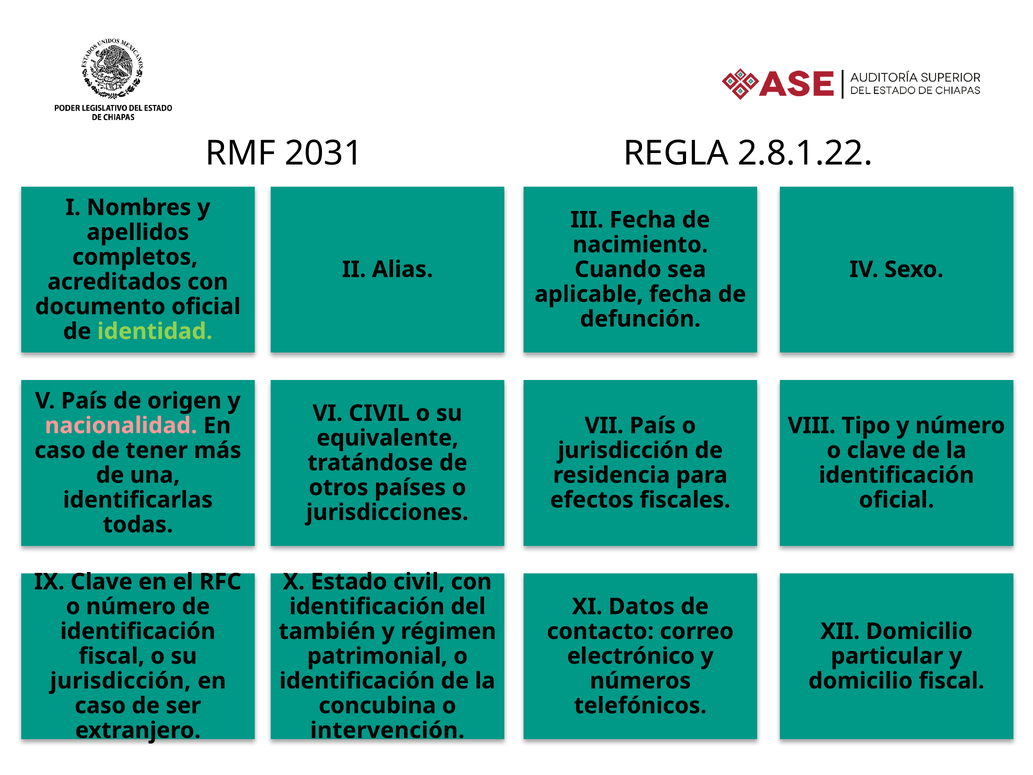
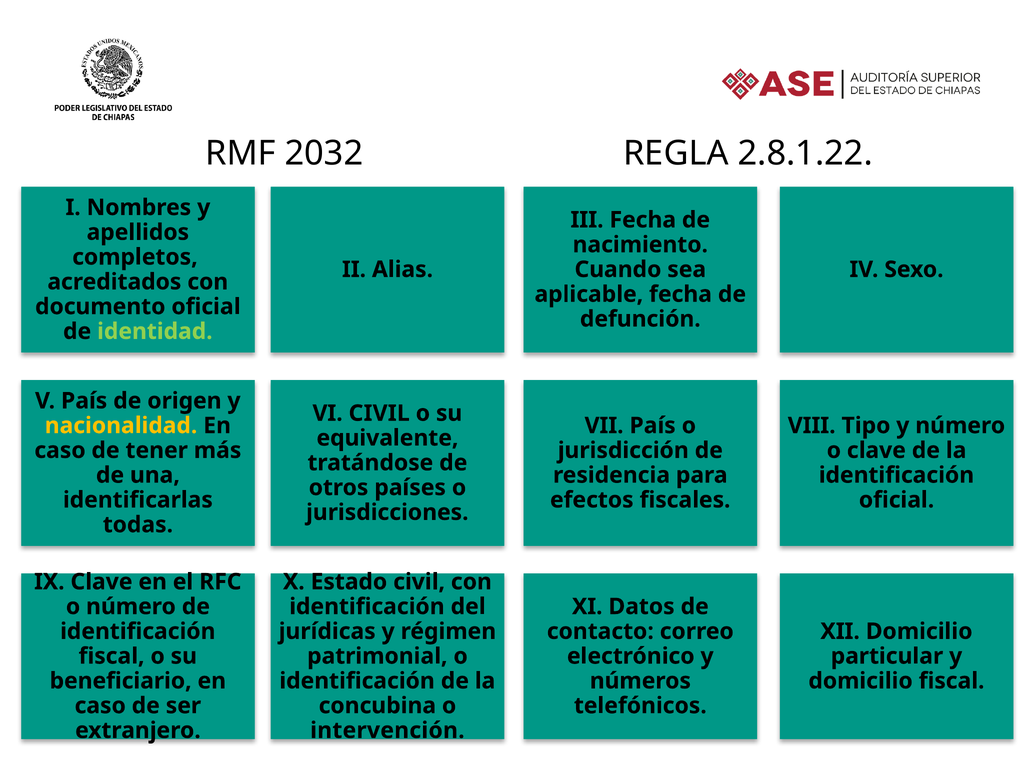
2031: 2031 -> 2032
nacionalidad colour: pink -> yellow
también: también -> jurídicas
jurisdicción at (120, 681): jurisdicción -> beneficiario
